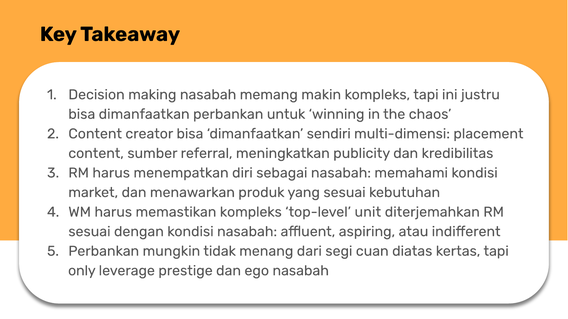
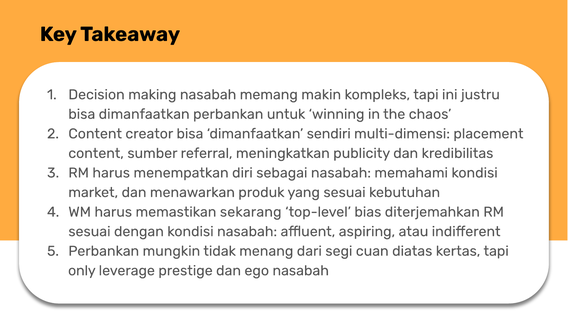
memastikan kompleks: kompleks -> sekarang
unit: unit -> bias
